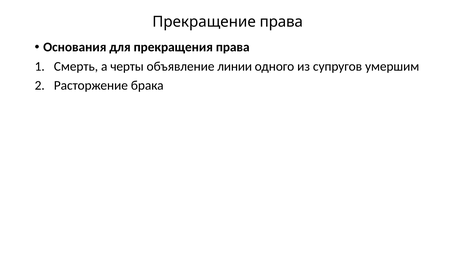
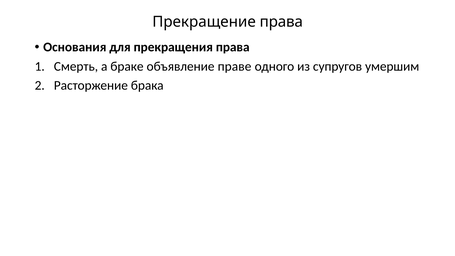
черты: черты -> браке
линии: линии -> праве
